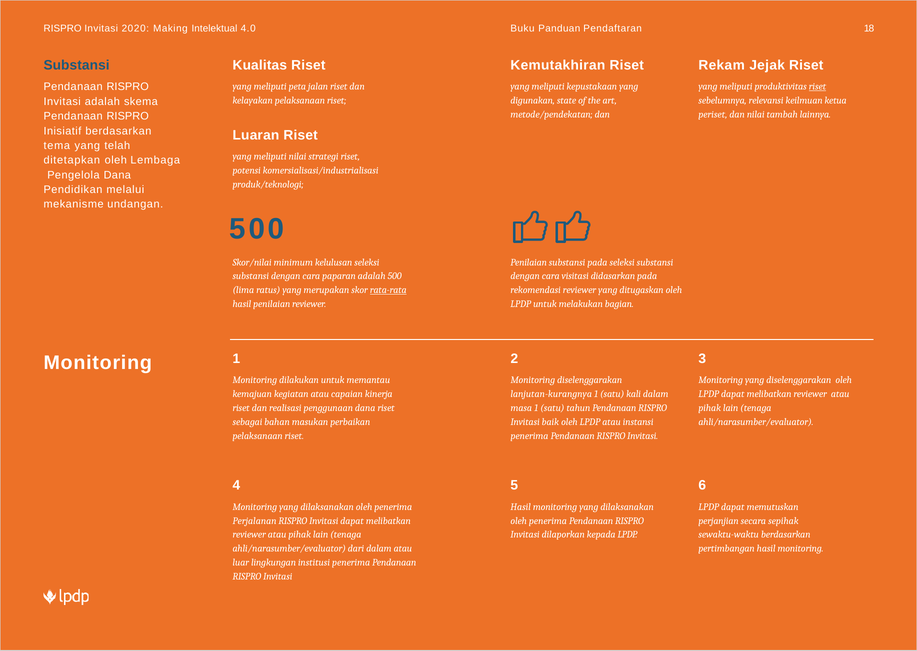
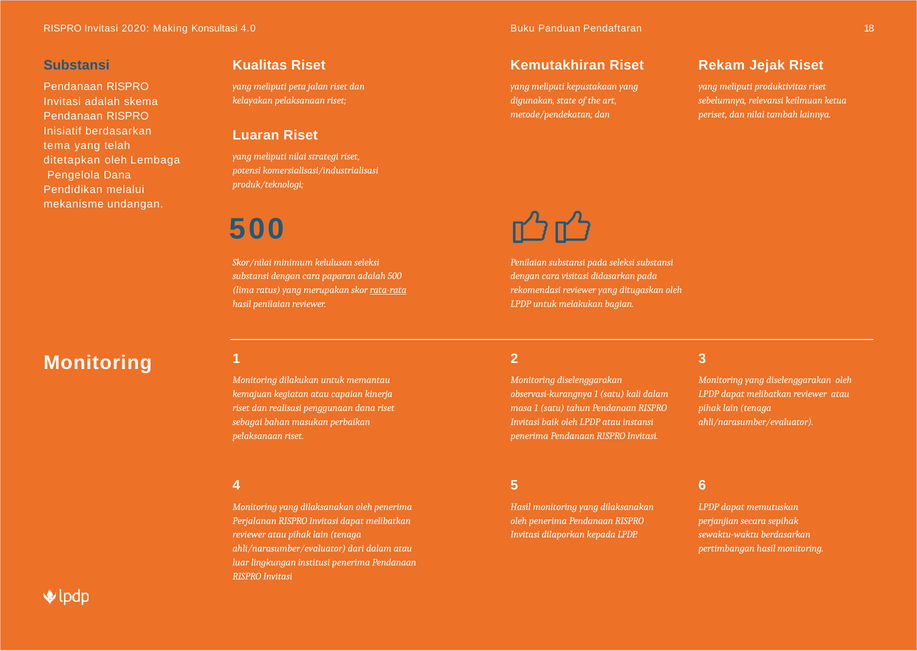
Intelektual: Intelektual -> Konsultasi
riset at (817, 87) underline: present -> none
lanjutan-kurangnya: lanjutan-kurangnya -> observasi-kurangnya
